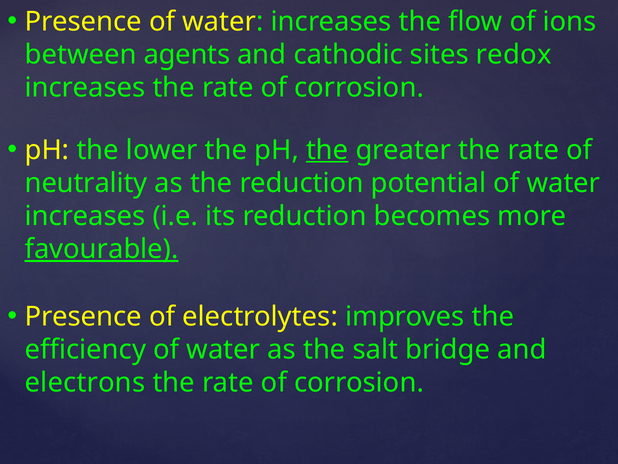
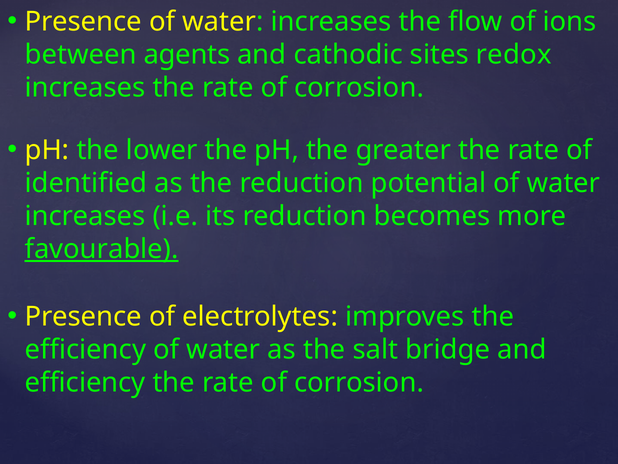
the at (327, 150) underline: present -> none
neutrality: neutrality -> identified
electrons at (85, 382): electrons -> efficiency
